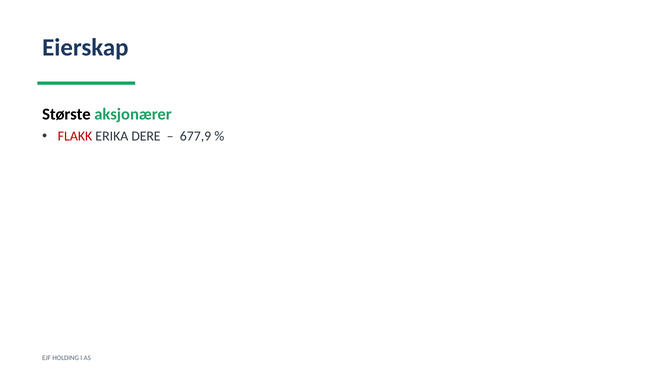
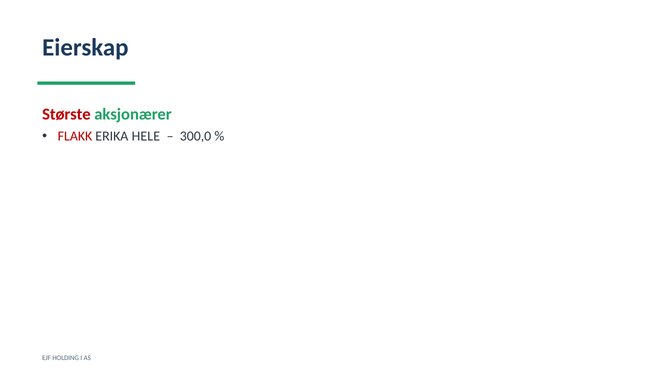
Største colour: black -> red
DERE: DERE -> HELE
677,9: 677,9 -> 300,0
